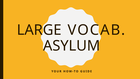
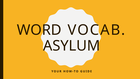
LARGE: LARGE -> WORD
